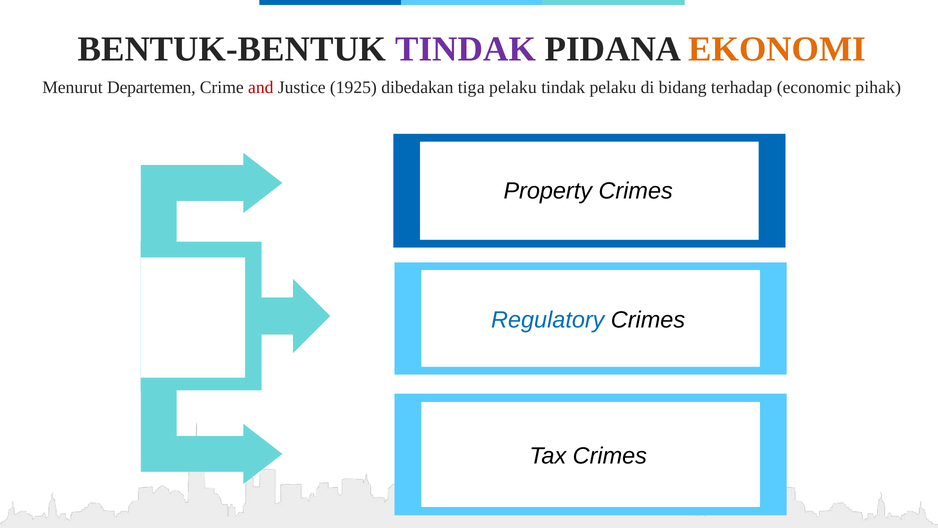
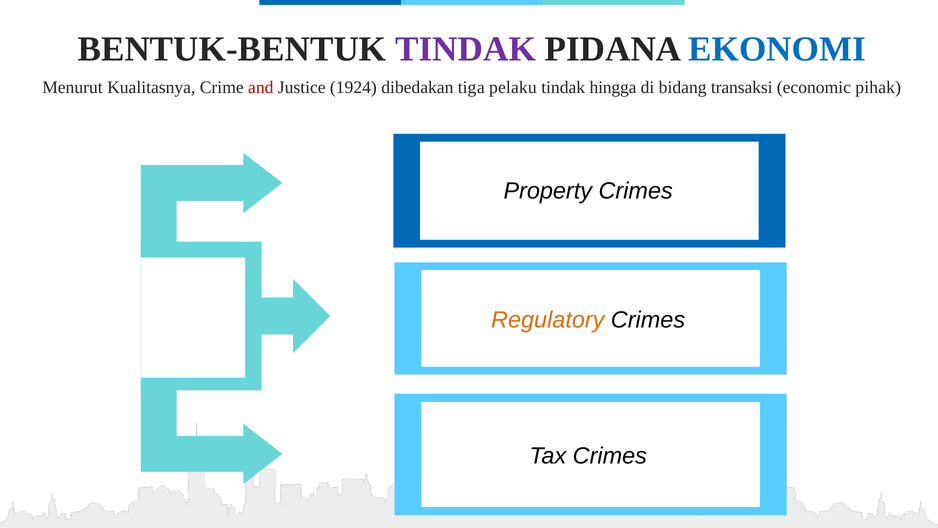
EKONOMI colour: orange -> blue
Departemen: Departemen -> Kualitasnya
1925: 1925 -> 1924
tindak pelaku: pelaku -> hingga
terhadap: terhadap -> transaksi
Regulatory colour: blue -> orange
